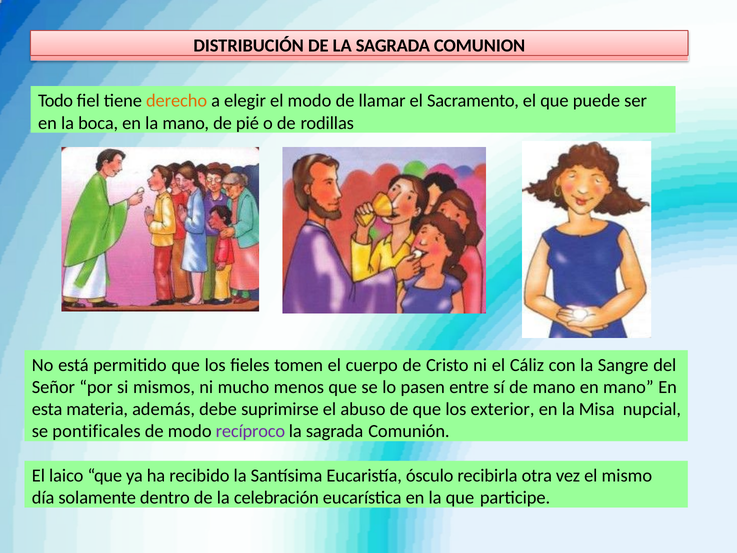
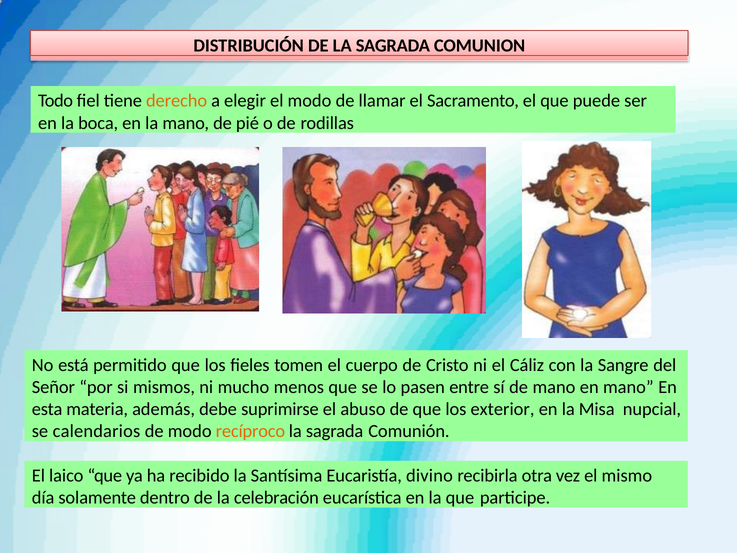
pontificales: pontificales -> calendarios
recíproco colour: purple -> orange
ósculo: ósculo -> divino
